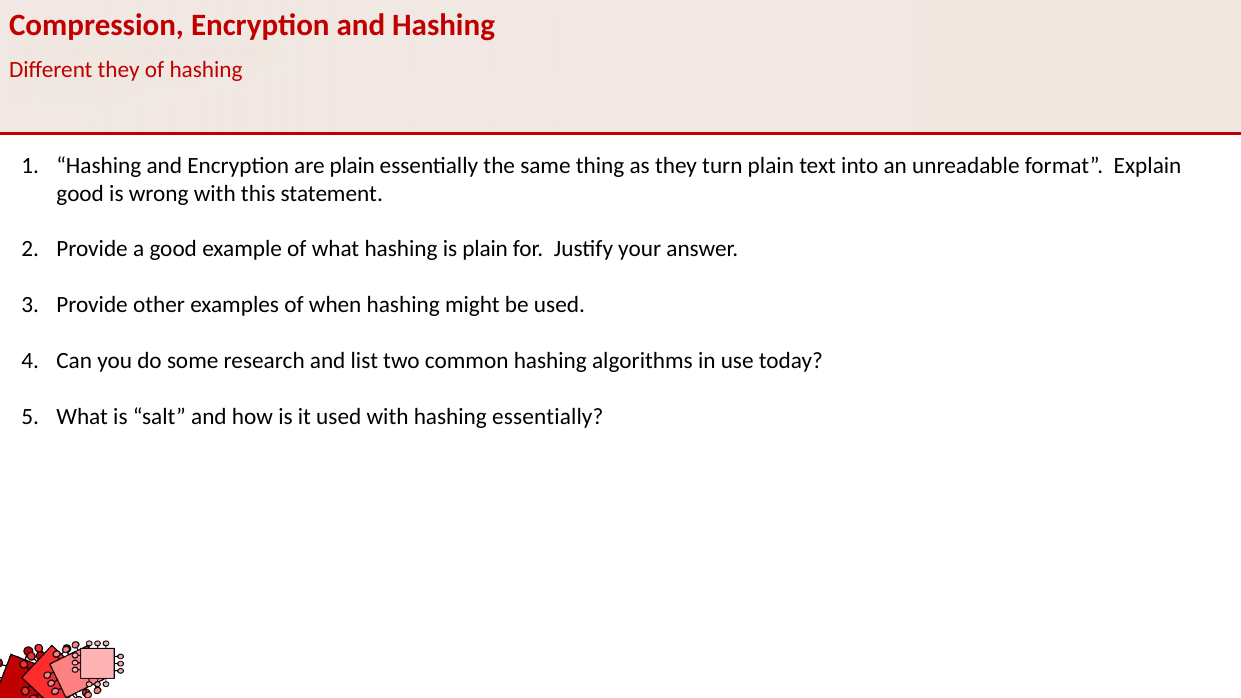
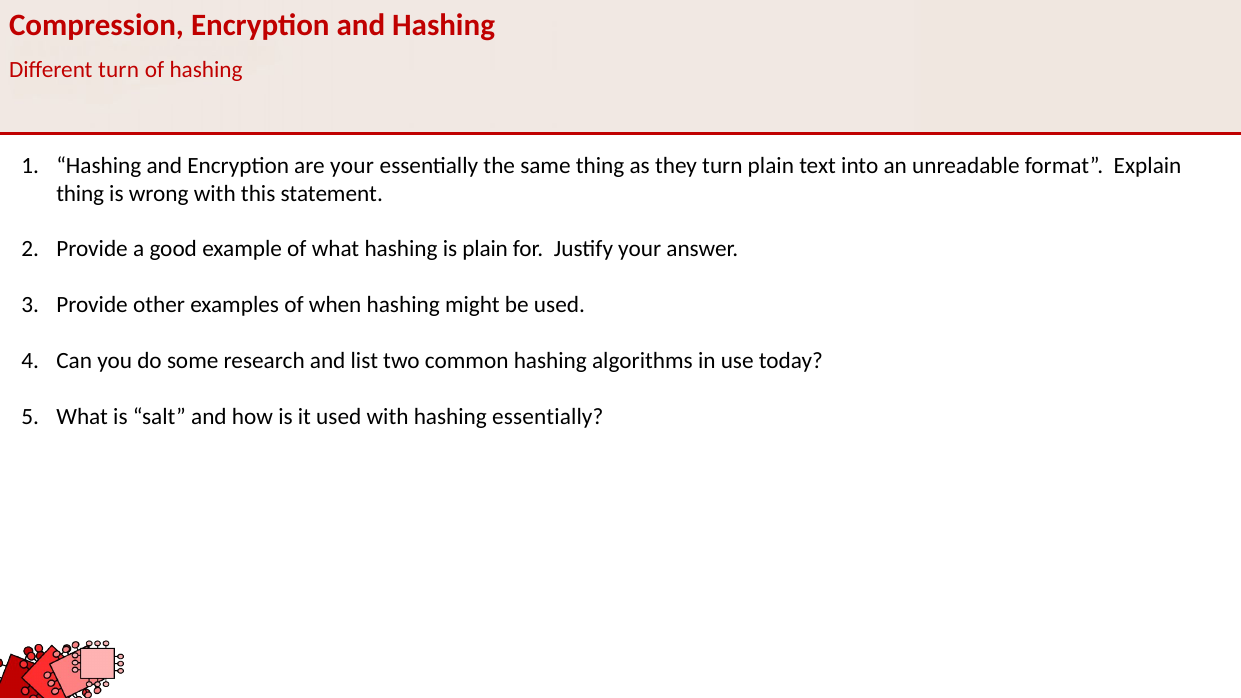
Different they: they -> turn
are plain: plain -> your
good at (80, 193): good -> thing
